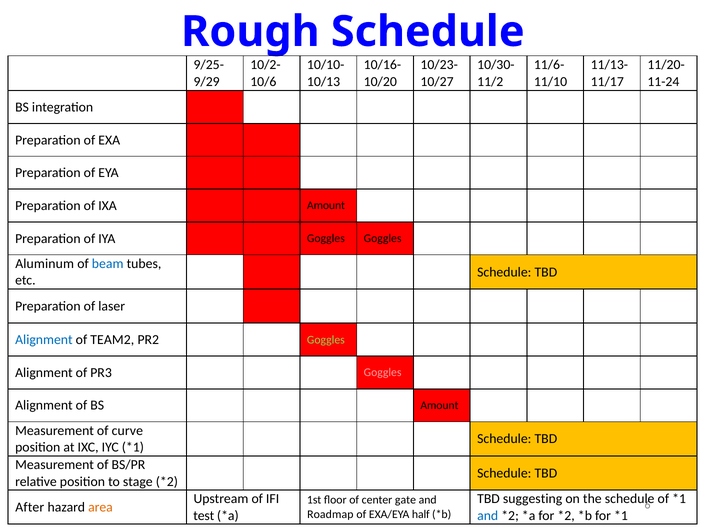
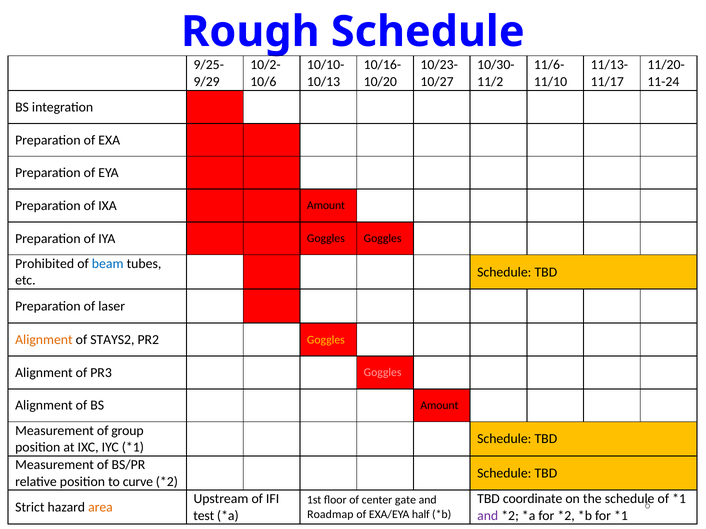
Aluminum: Aluminum -> Prohibited
Alignment at (44, 340) colour: blue -> orange
TEAM2: TEAM2 -> STAYS2
Goggles at (326, 340) colour: light green -> yellow
curve: curve -> group
stage: stage -> curve
suggesting: suggesting -> coordinate
After: After -> Strict
and at (488, 516) colour: blue -> purple
